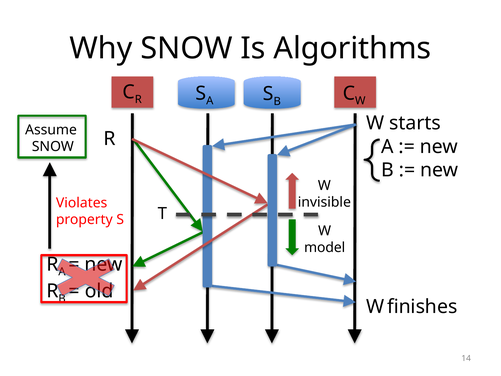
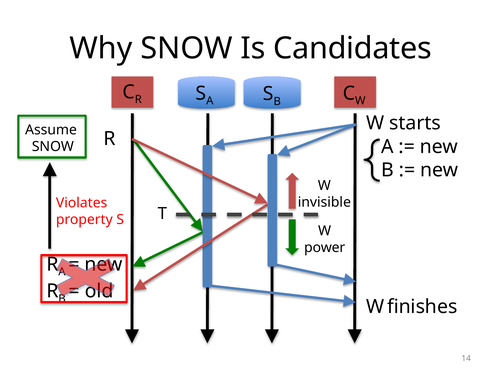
Algorithms: Algorithms -> Candidates
model: model -> power
